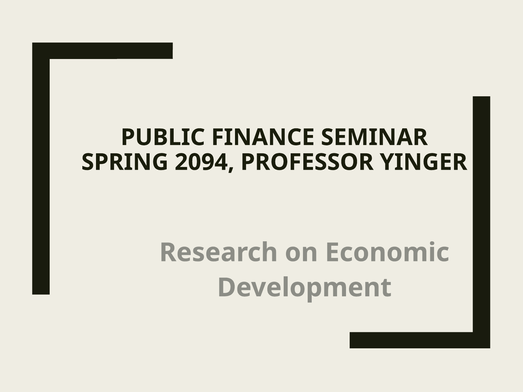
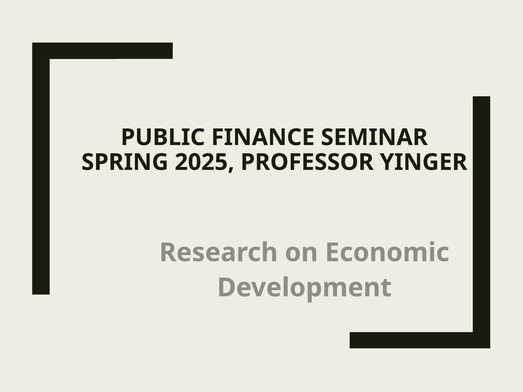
2094: 2094 -> 2025
